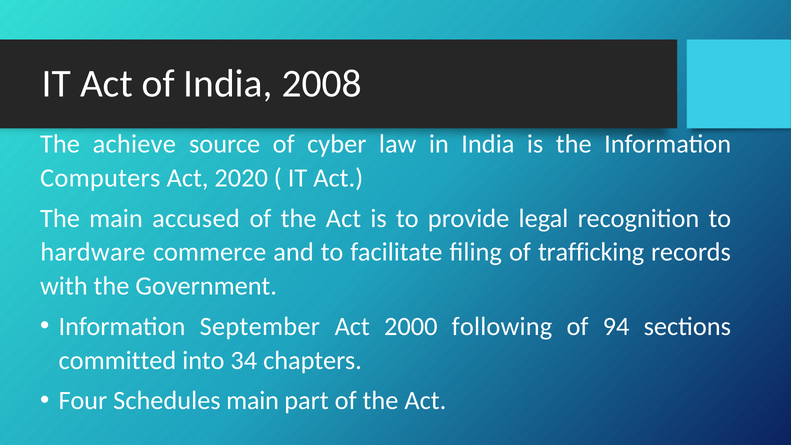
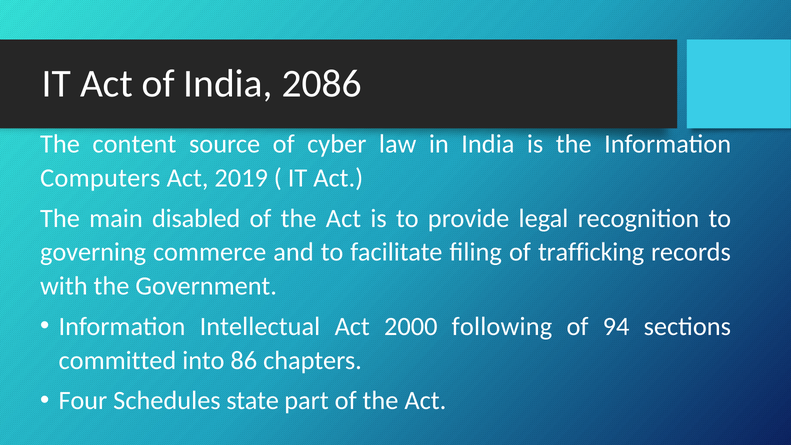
2008: 2008 -> 2086
achieve: achieve -> content
2020: 2020 -> 2019
accused: accused -> disabled
hardware: hardware -> governing
September: September -> Intellectual
34: 34 -> 86
Schedules main: main -> state
